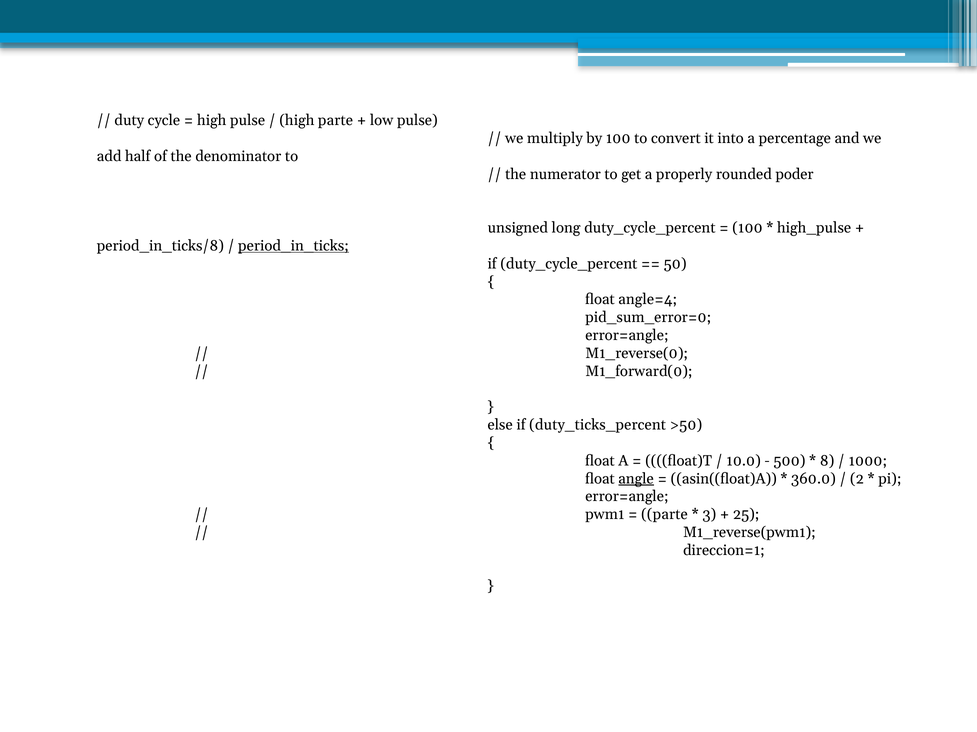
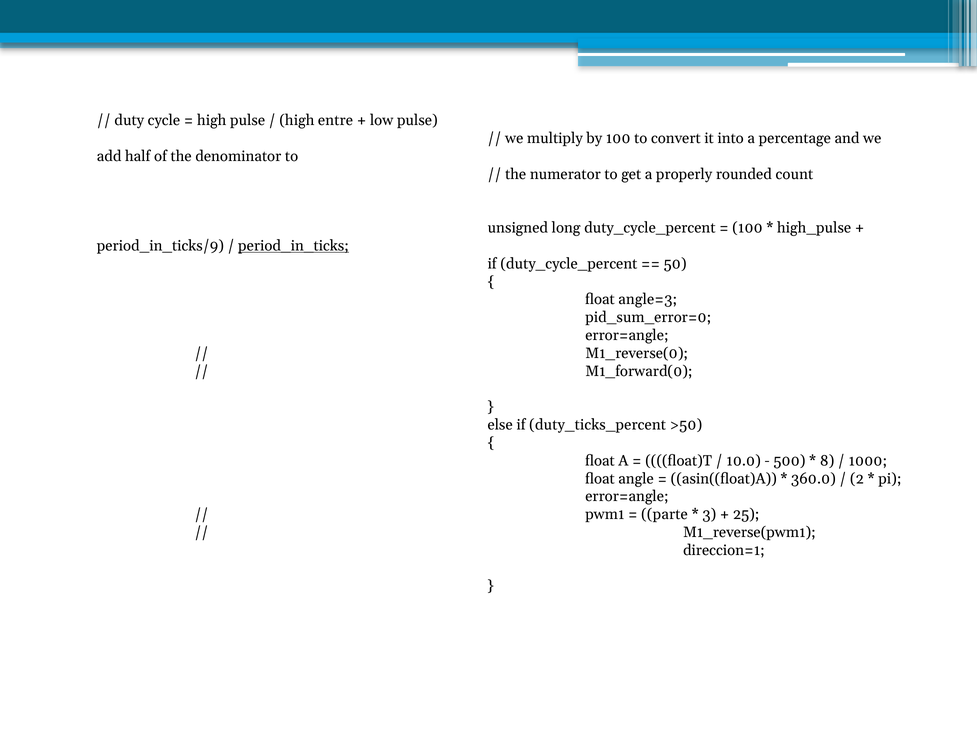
high parte: parte -> entre
poder: poder -> count
period_in_ticks/8: period_in_ticks/8 -> period_in_ticks/9
angle=4: angle=4 -> angle=3
angle underline: present -> none
